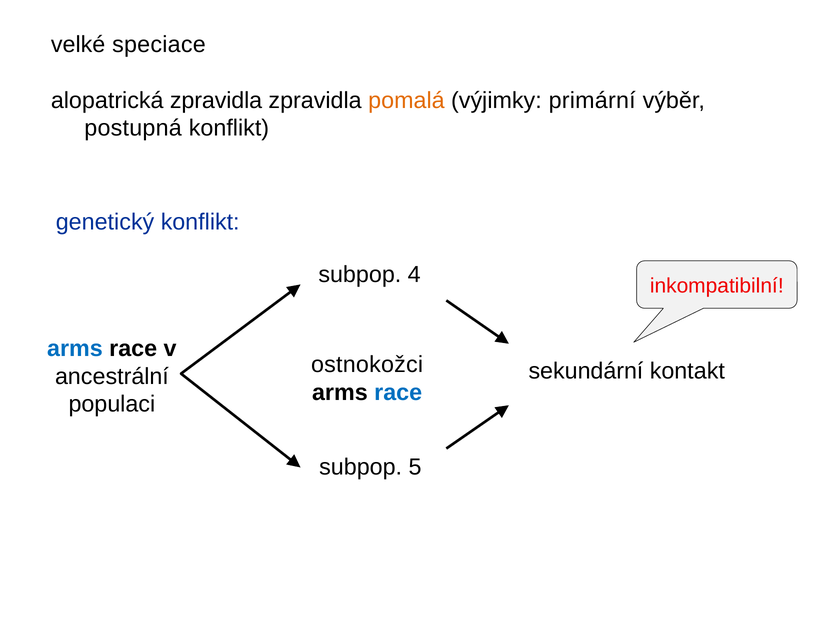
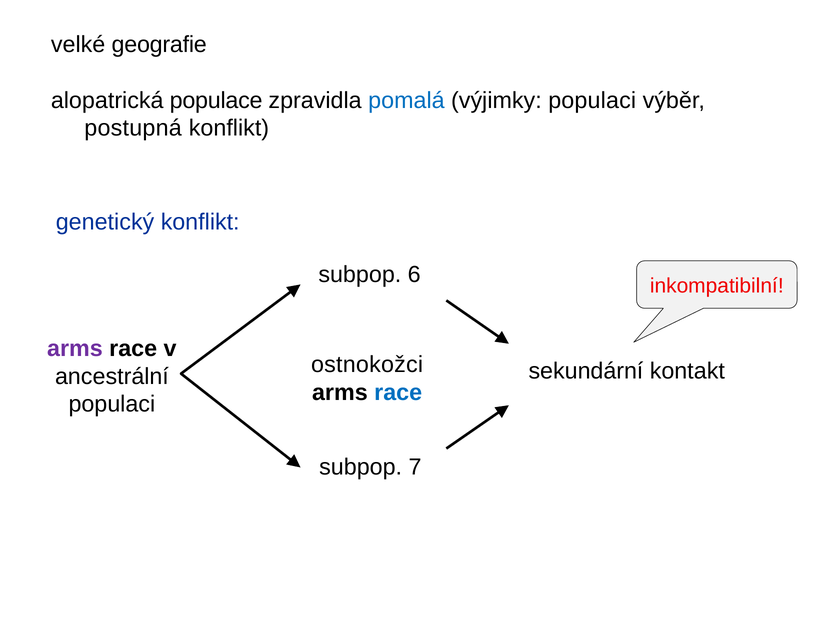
speciace: speciace -> geografie
alopatrická zpravidla: zpravidla -> populace
pomalá colour: orange -> blue
výjimky primární: primární -> populaci
4: 4 -> 6
arms at (75, 349) colour: blue -> purple
5: 5 -> 7
